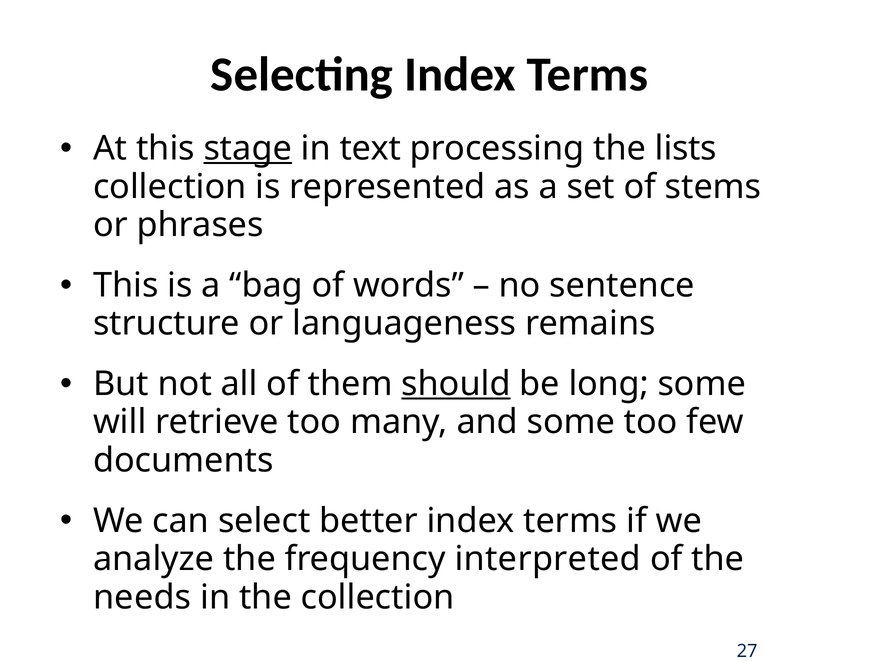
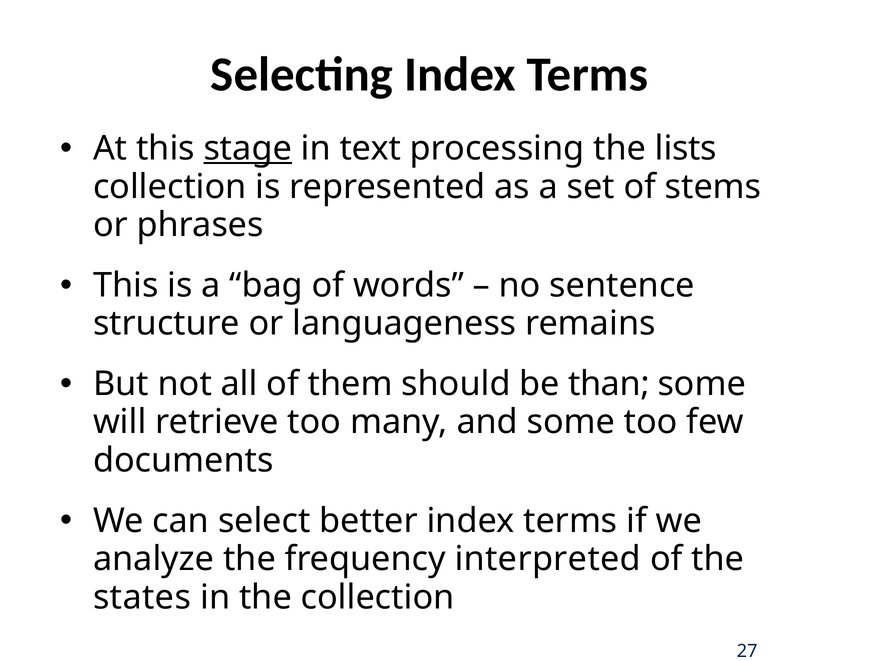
should underline: present -> none
long: long -> than
needs: needs -> states
